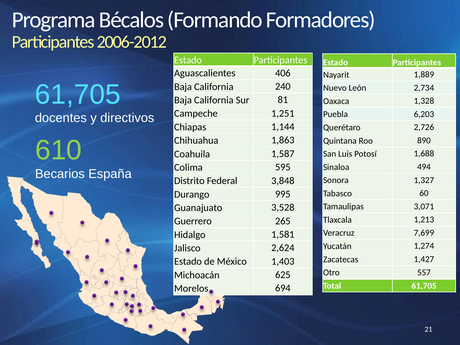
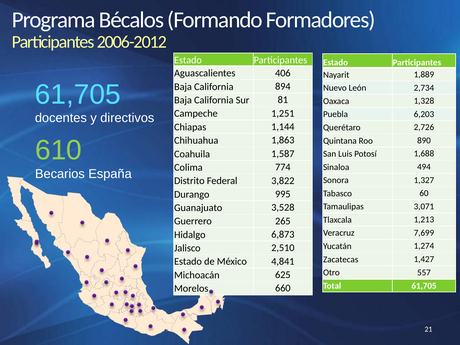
240: 240 -> 894
595: 595 -> 774
3,848: 3,848 -> 3,822
1,581: 1,581 -> 6,873
2,624: 2,624 -> 2,510
1,403: 1,403 -> 4,841
694: 694 -> 660
